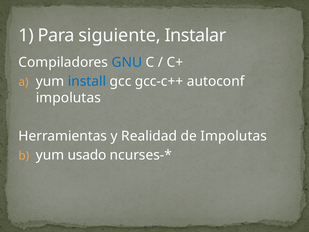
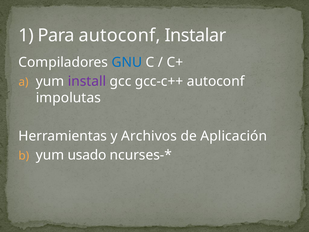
Para siguiente: siguiente -> autoconf
install colour: blue -> purple
Realidad: Realidad -> Archivos
de Impolutas: Impolutas -> Aplicación
